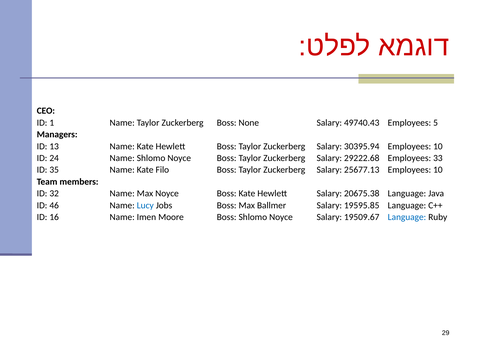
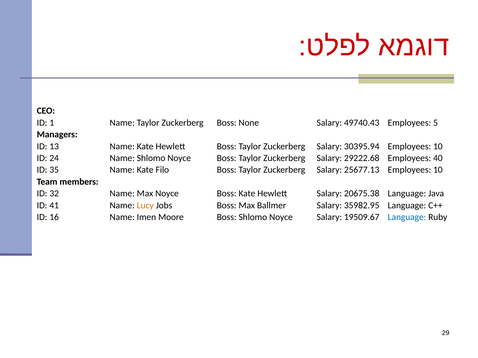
33: 33 -> 40
46: 46 -> 41
Lucy colour: blue -> orange
19595.85: 19595.85 -> 35982.95
